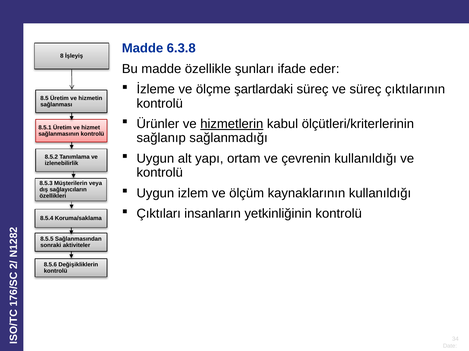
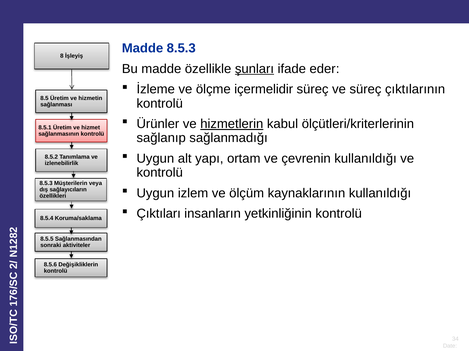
Madde 6.3.8: 6.3.8 -> 8.5.3
şunları underline: none -> present
şartlardaki: şartlardaki -> içermelidir
